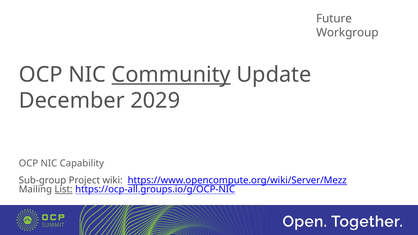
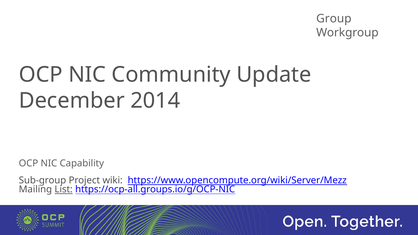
Future: Future -> Group
Community underline: present -> none
2029: 2029 -> 2014
